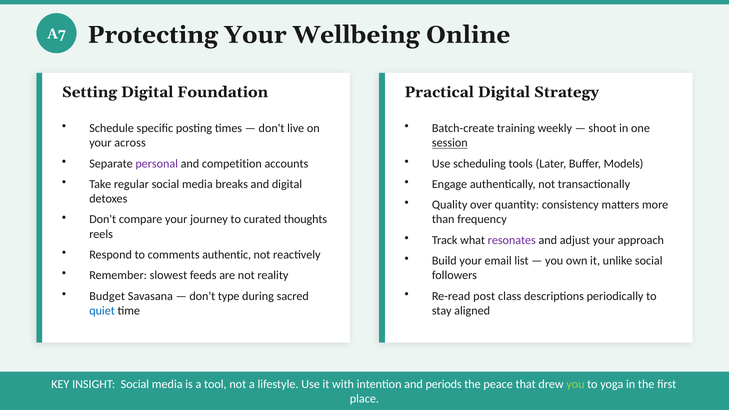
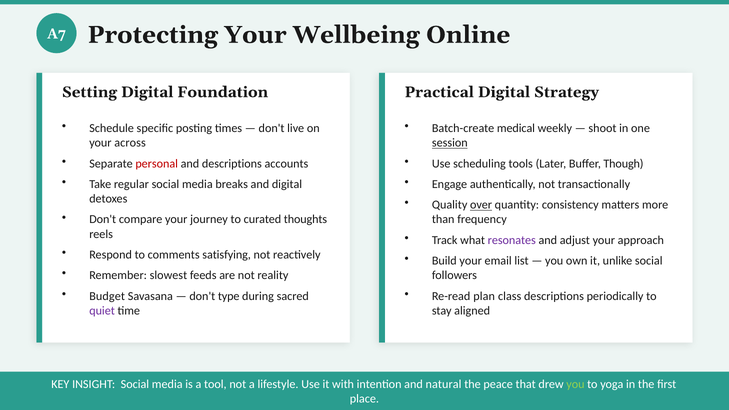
training: training -> medical
personal colour: purple -> red
and competition: competition -> descriptions
Models: Models -> Though
over underline: none -> present
authentic: authentic -> satisfying
post: post -> plan
quiet colour: blue -> purple
periods: periods -> natural
